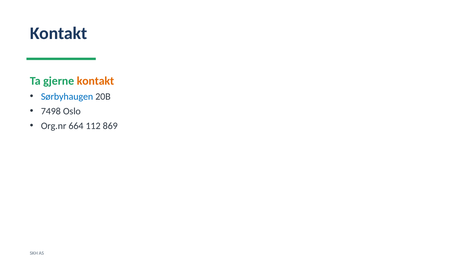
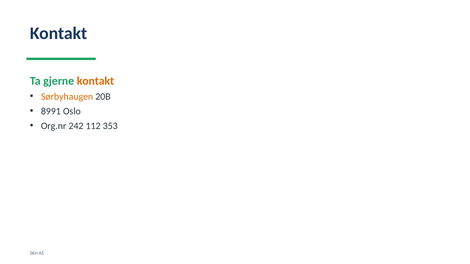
Sørbyhaugen colour: blue -> orange
7498: 7498 -> 8991
664: 664 -> 242
869: 869 -> 353
